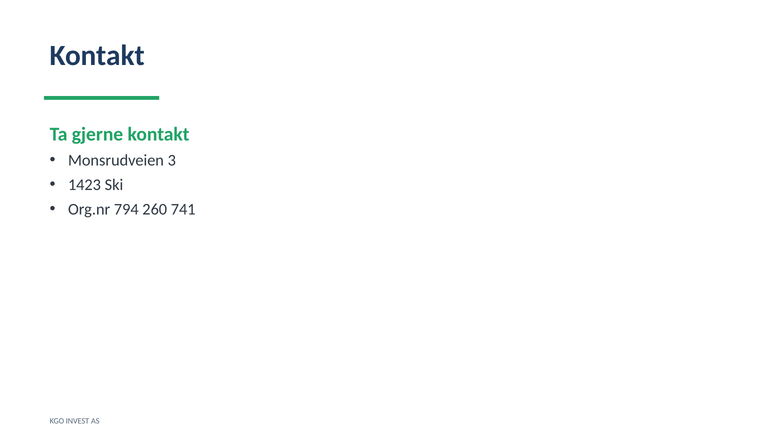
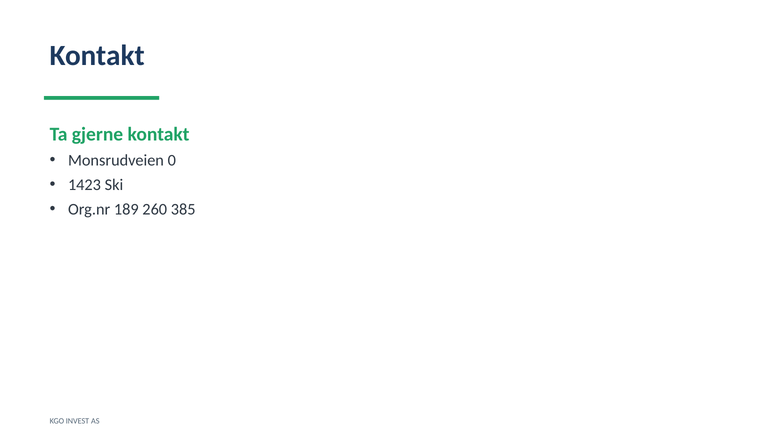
3: 3 -> 0
794: 794 -> 189
741: 741 -> 385
